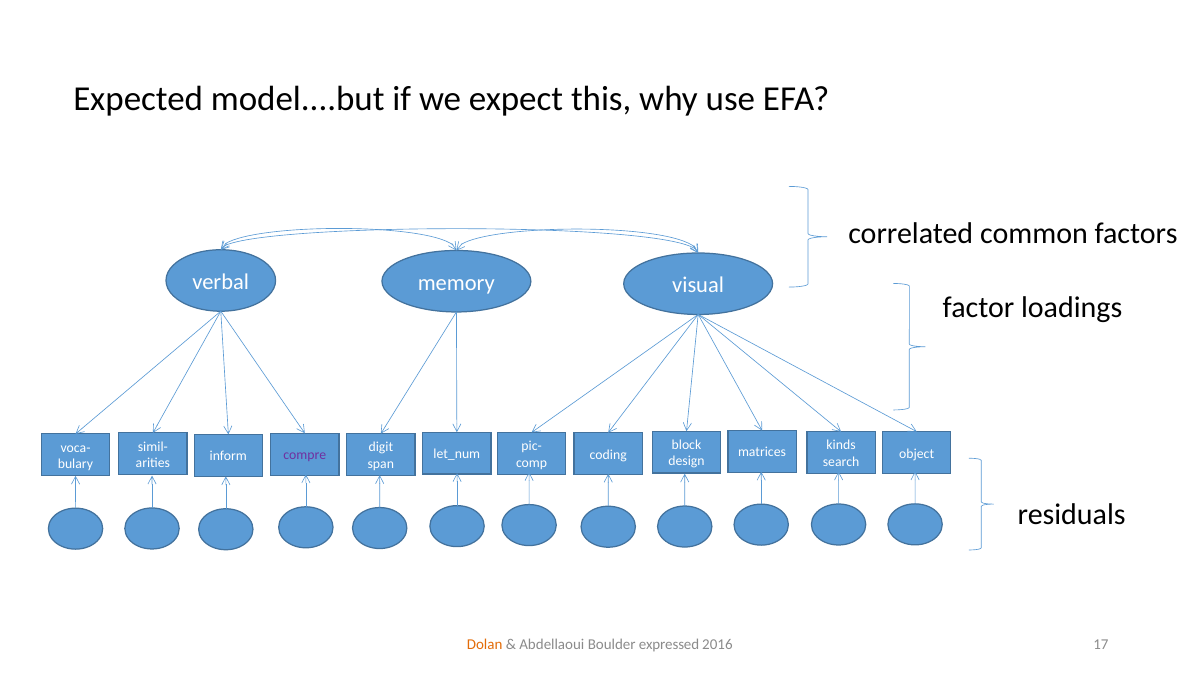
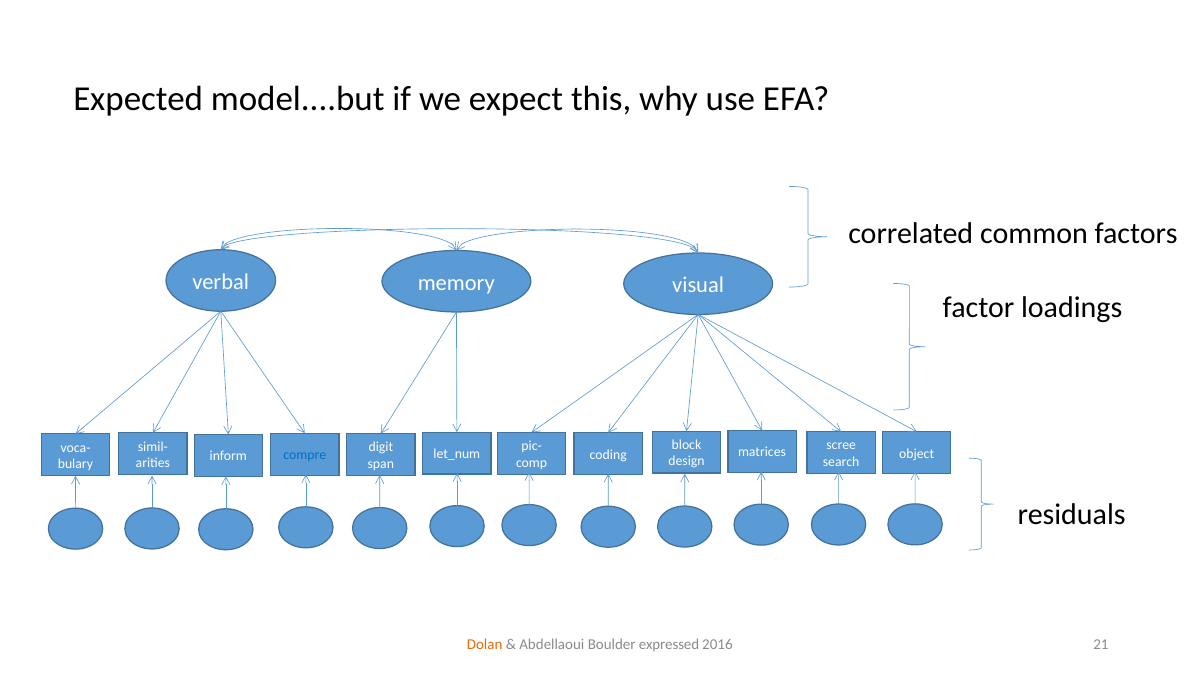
kinds: kinds -> scree
compre colour: purple -> blue
17: 17 -> 21
